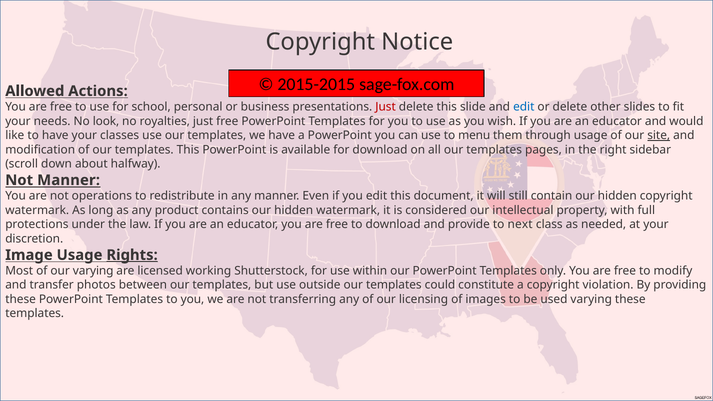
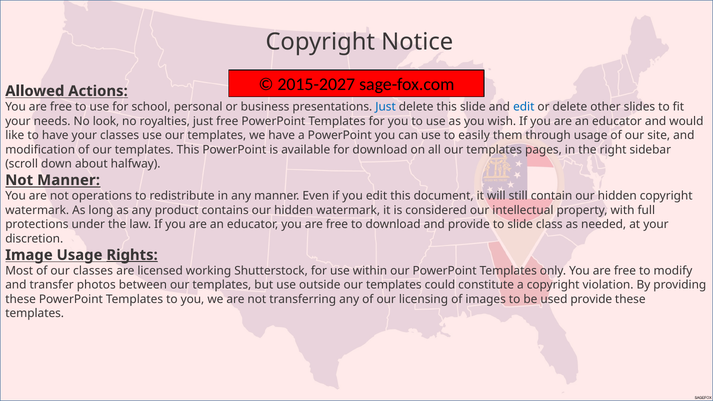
2015-2015: 2015-2015 -> 2015-2027
Just at (386, 107) colour: red -> blue
menu: menu -> easily
site underline: present -> none
to next: next -> slide
our varying: varying -> classes
used varying: varying -> provide
